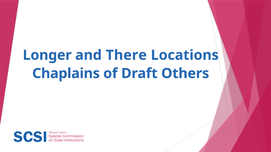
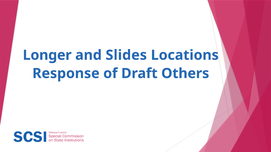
There: There -> Slides
Chaplains: Chaplains -> Response
